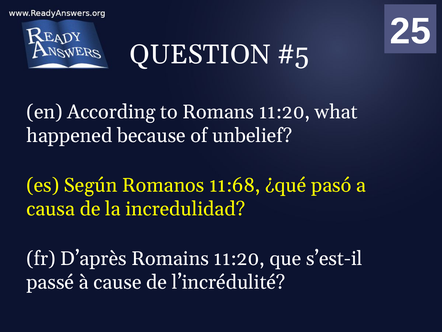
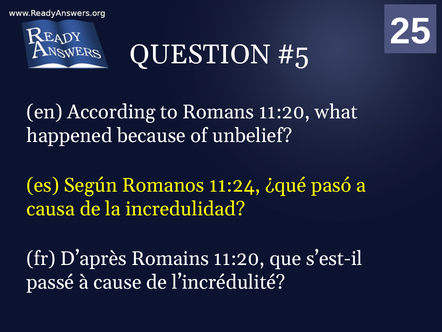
11:68: 11:68 -> 11:24
